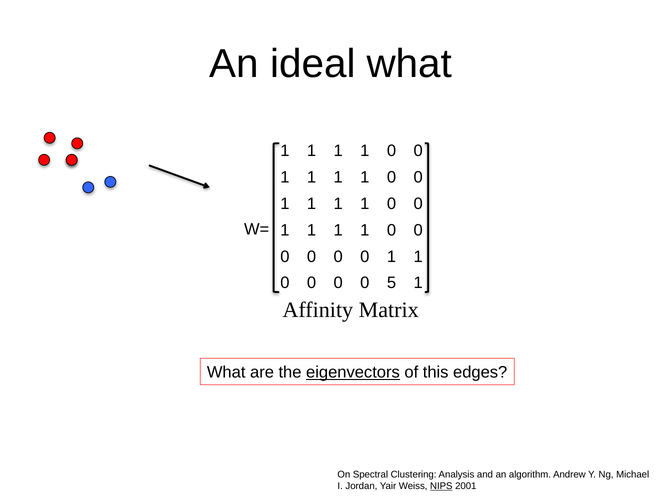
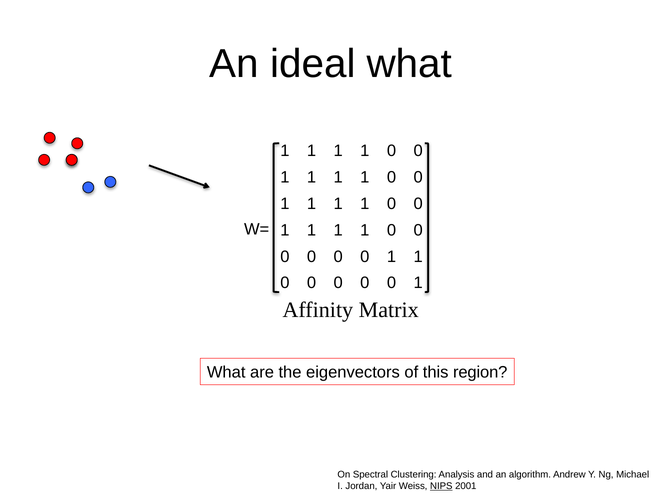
5 at (392, 283): 5 -> 0
eigenvectors underline: present -> none
edges: edges -> region
